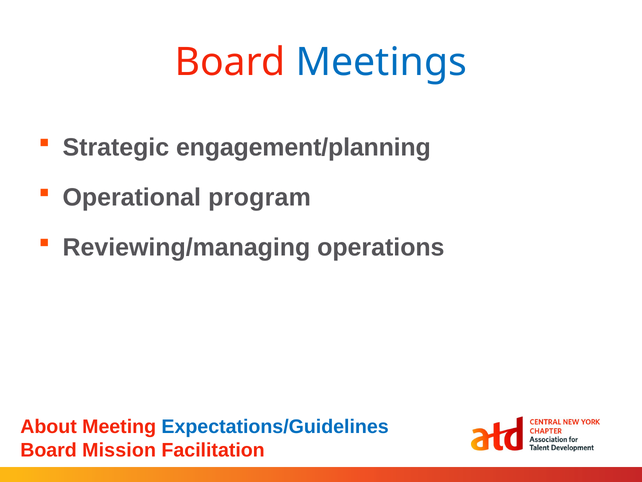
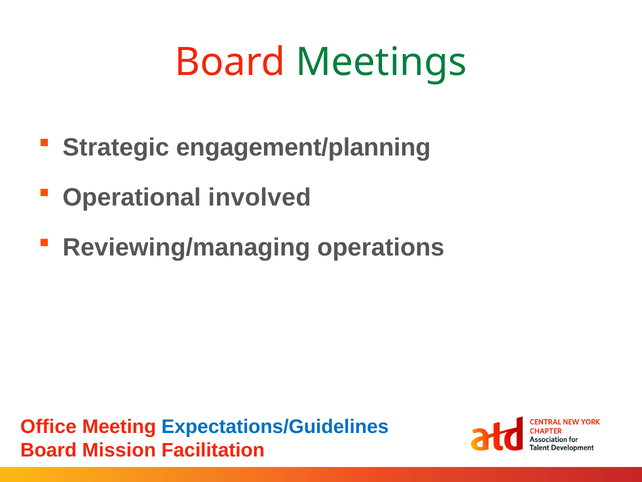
Meetings colour: blue -> green
program: program -> involved
About: About -> Office
